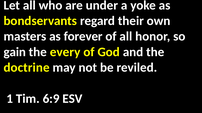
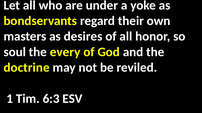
forever: forever -> desires
gain: gain -> soul
6:9: 6:9 -> 6:3
